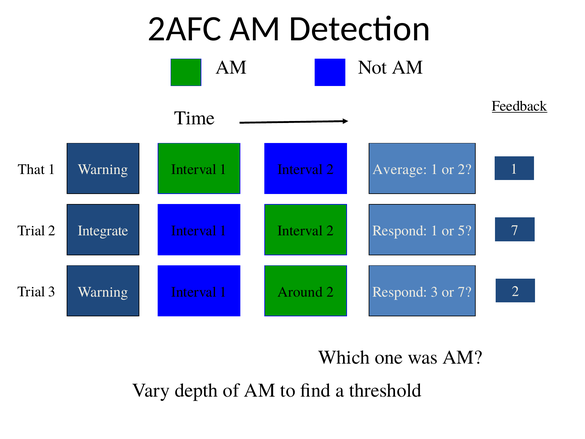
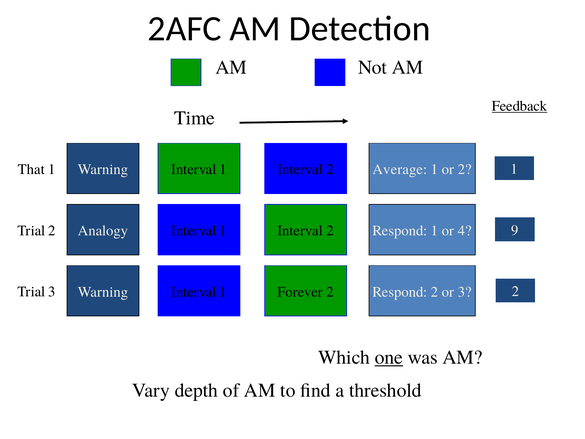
2 7: 7 -> 9
Integrate: Integrate -> Analogy
5: 5 -> 4
Around: Around -> Forever
Respond 3: 3 -> 2
or 7: 7 -> 3
one underline: none -> present
